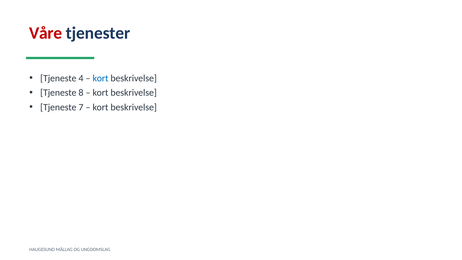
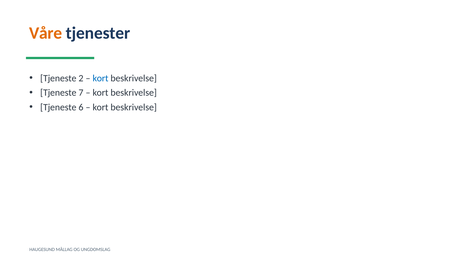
Våre colour: red -> orange
4: 4 -> 2
8: 8 -> 7
7: 7 -> 6
